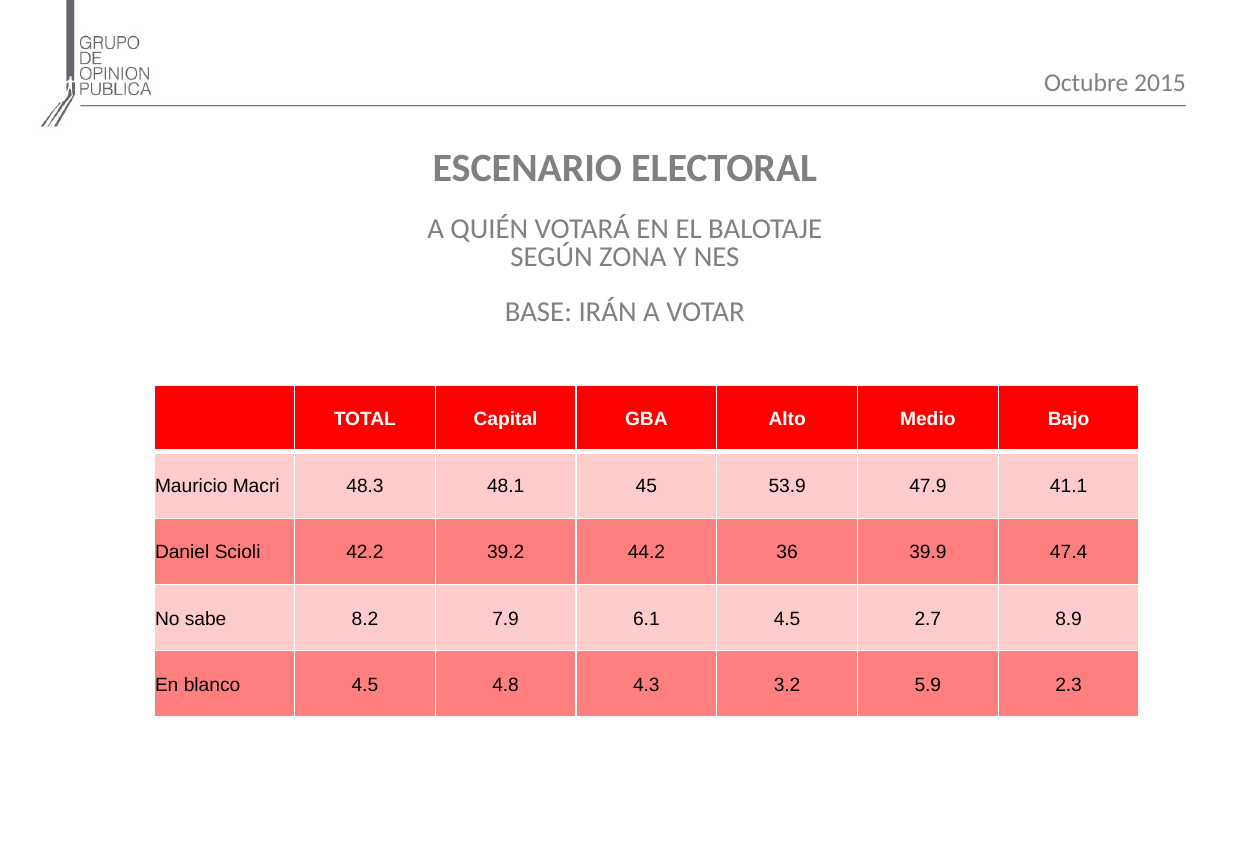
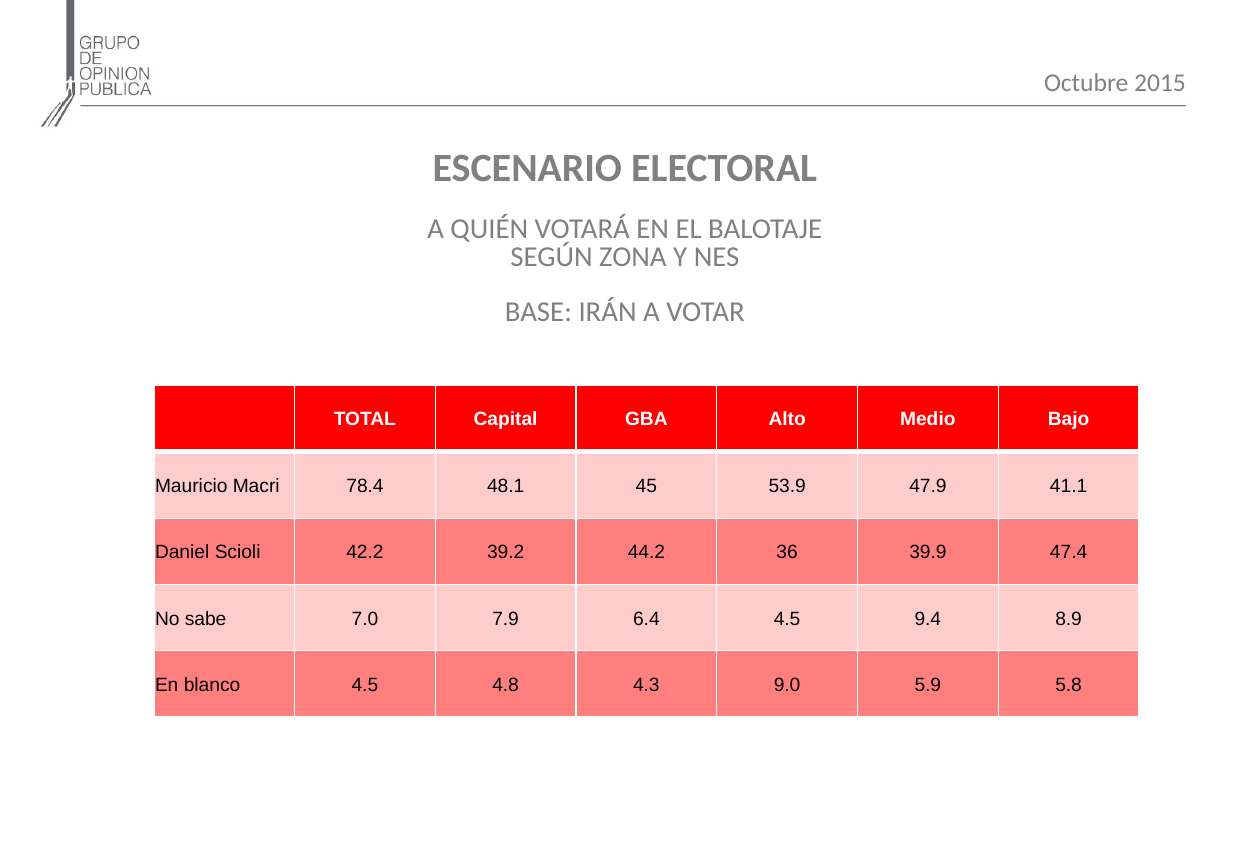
48.3: 48.3 -> 78.4
8.2: 8.2 -> 7.0
6.1: 6.1 -> 6.4
2.7: 2.7 -> 9.4
3.2: 3.2 -> 9.0
2.3: 2.3 -> 5.8
